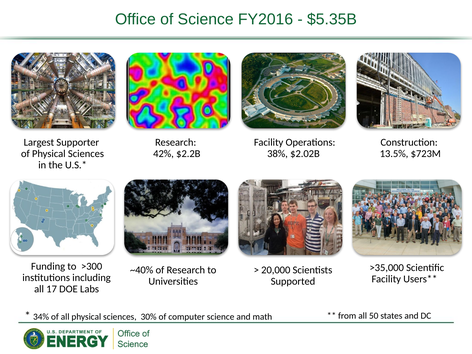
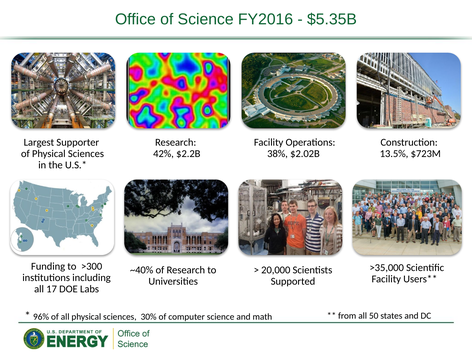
34%: 34% -> 96%
